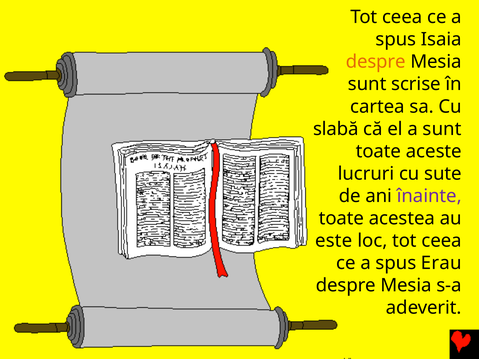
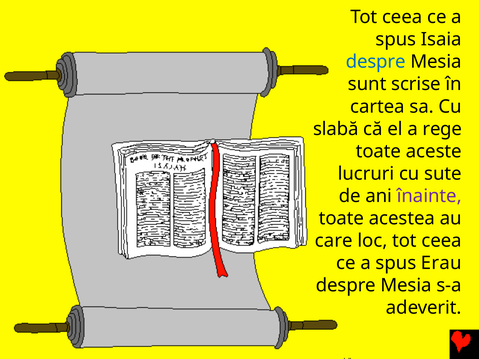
despre at (376, 62) colour: orange -> blue
a sunt: sunt -> rege
este: este -> care
